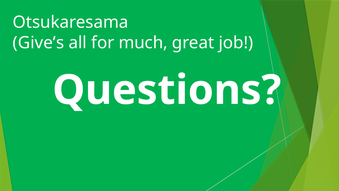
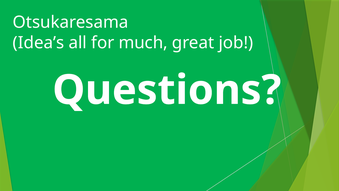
Give’s: Give’s -> Idea’s
